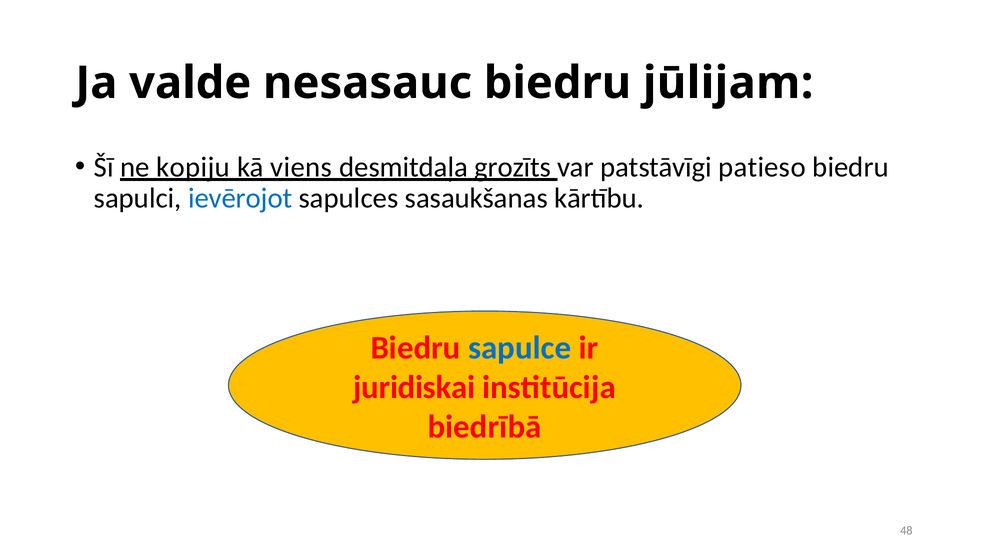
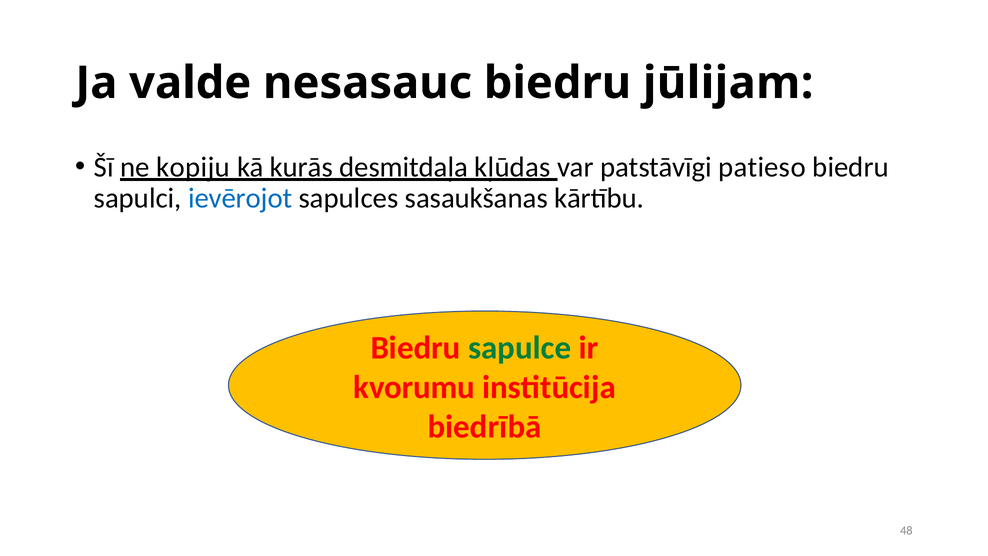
viens: viens -> kurās
grozīts: grozīts -> kļūdas
sapulce colour: blue -> green
juridiskai: juridiskai -> kvorumu
